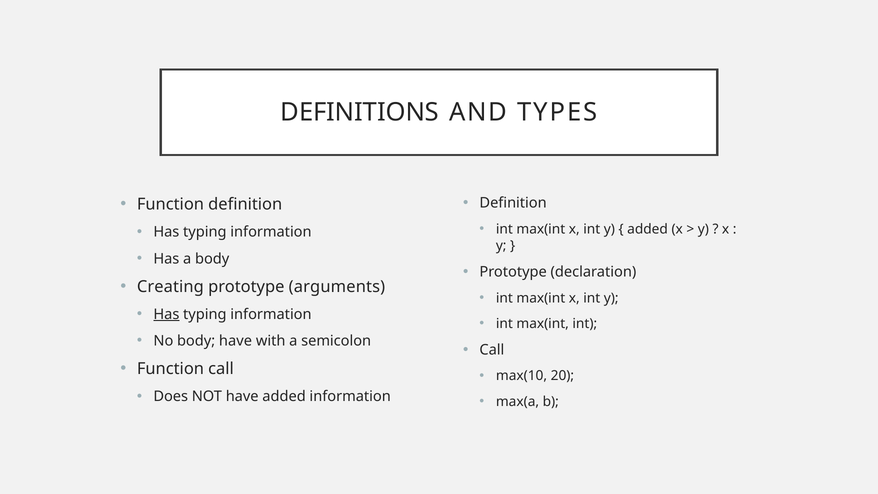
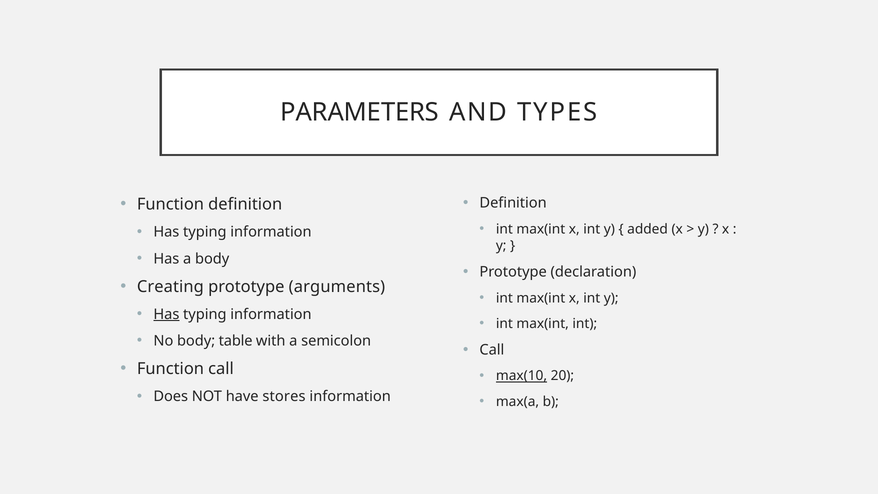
DEFINITIONS: DEFINITIONS -> PARAMETERS
body have: have -> table
max(10 underline: none -> present
have added: added -> stores
